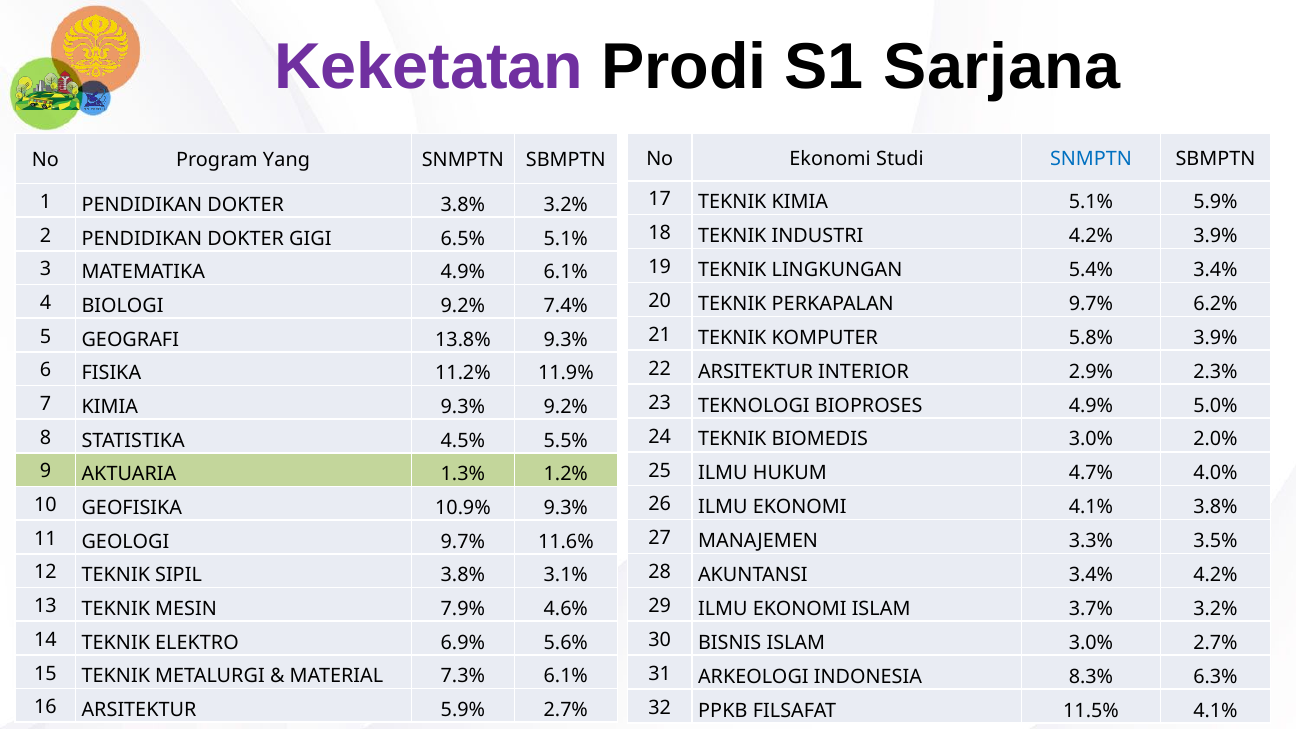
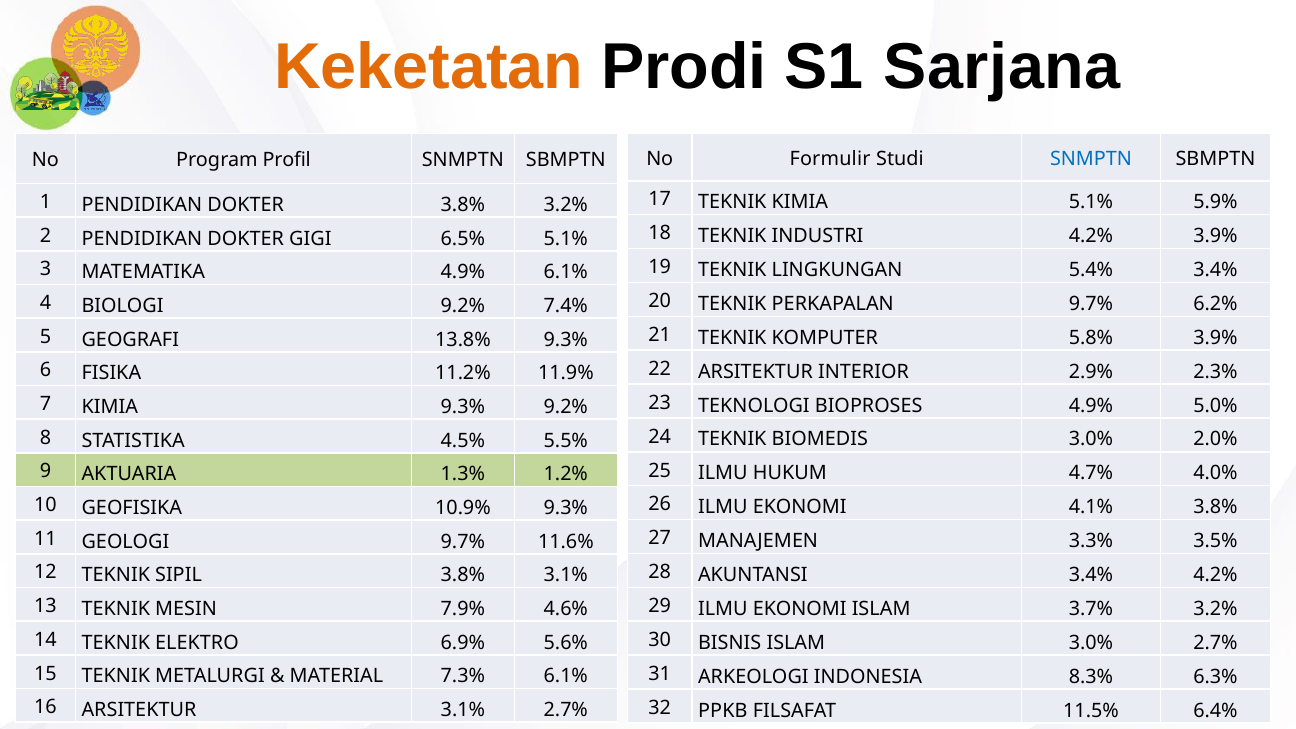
Keketatan colour: purple -> orange
No Ekonomi: Ekonomi -> Formulir
Yang: Yang -> Profil
ARSITEKTUR 5.9%: 5.9% -> 3.1%
11.5% 4.1%: 4.1% -> 6.4%
